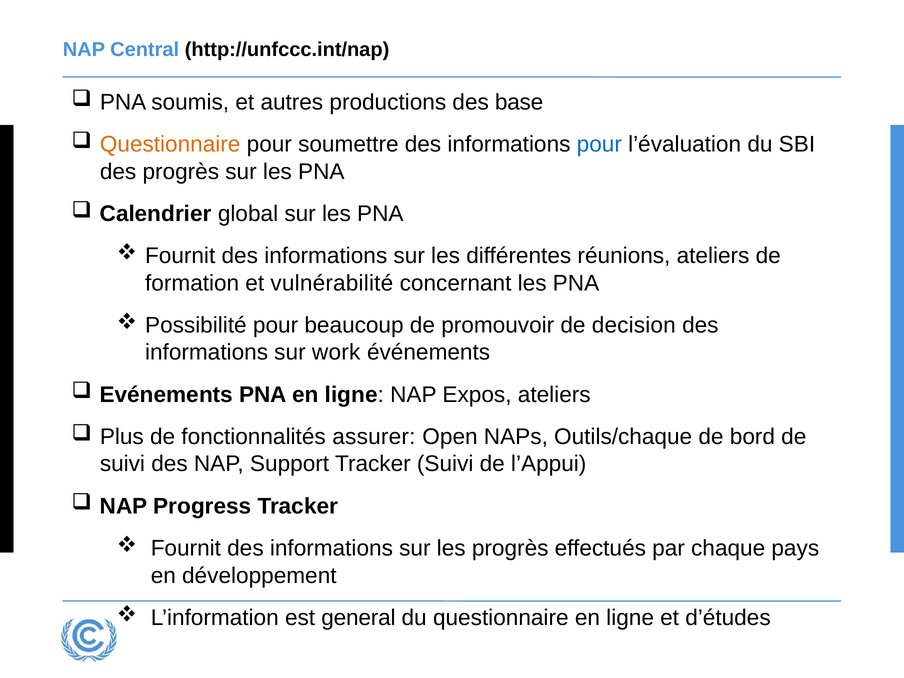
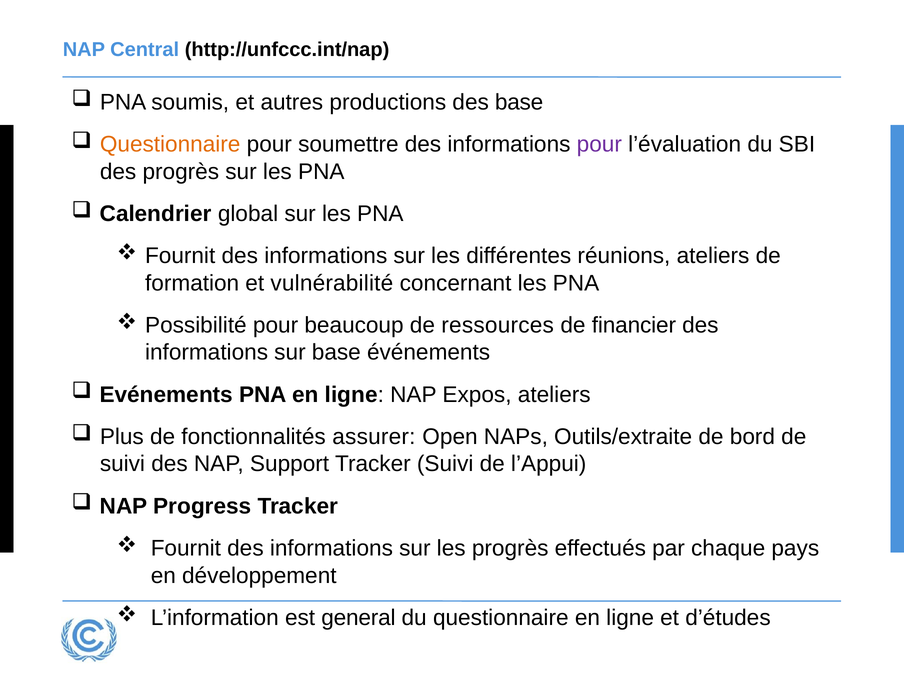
pour at (599, 144) colour: blue -> purple
promouvoir: promouvoir -> ressources
decision: decision -> financier
sur work: work -> base
Outils/chaque: Outils/chaque -> Outils/extraite
